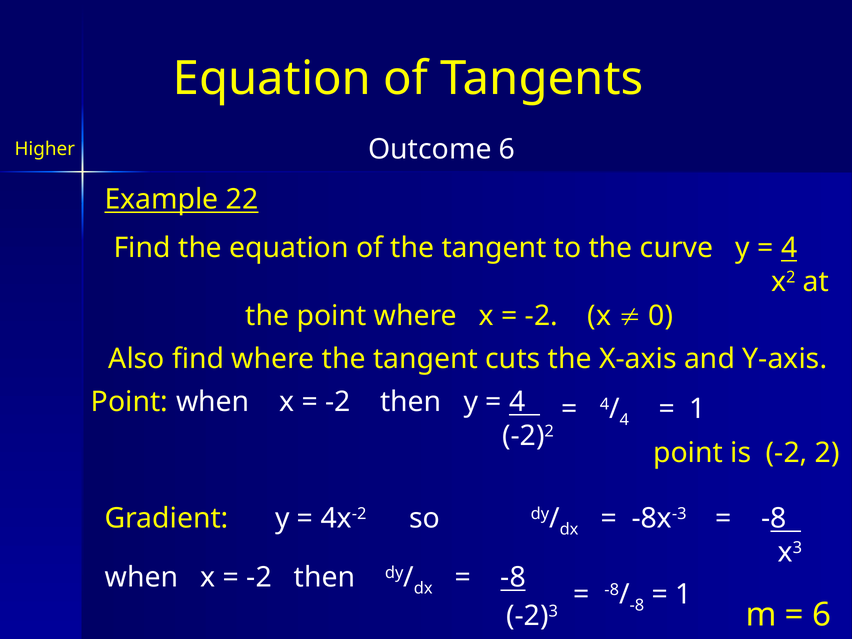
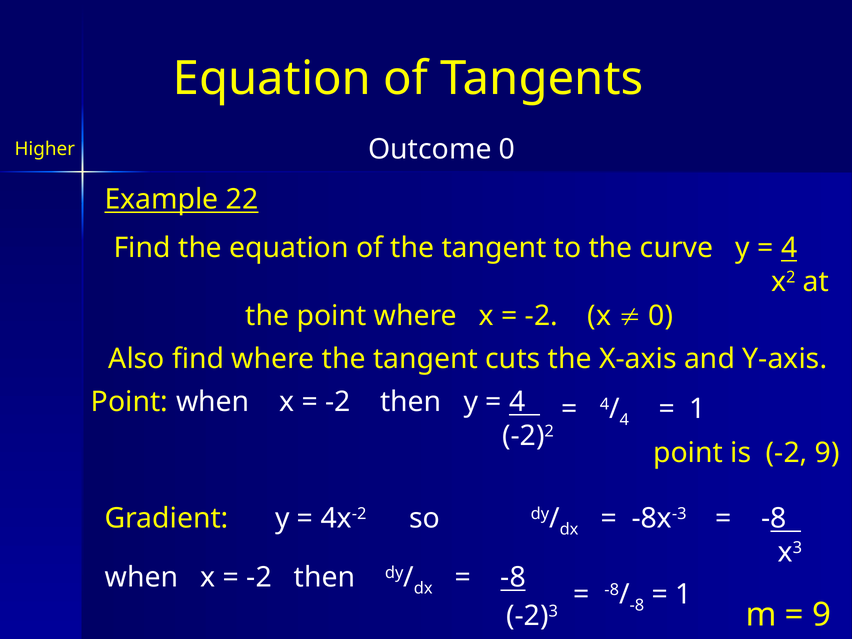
Outcome 6: 6 -> 0
-2 2: 2 -> 9
6 at (822, 615): 6 -> 9
